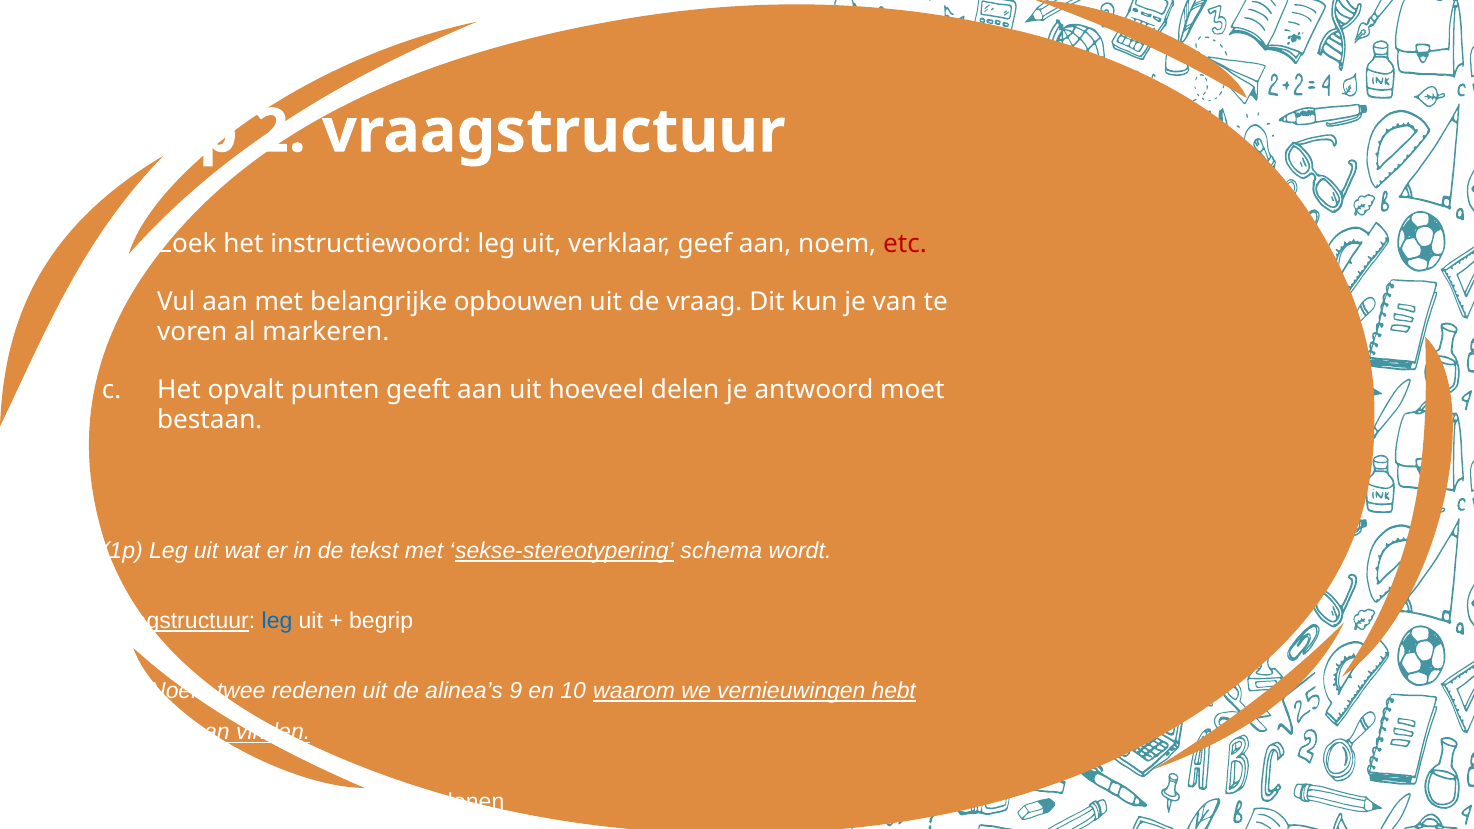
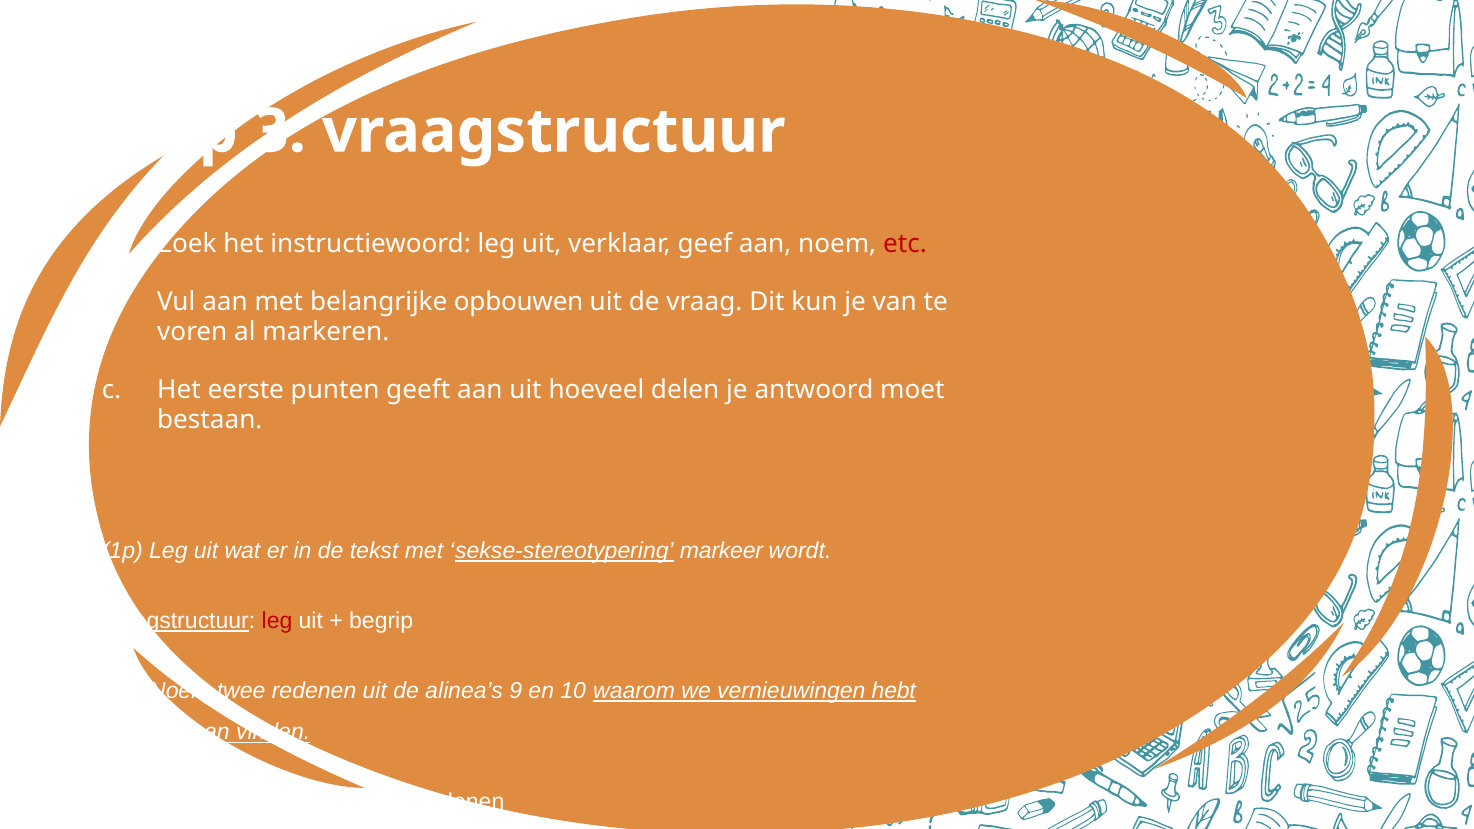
Stap 2: 2 -> 3
opvalt: opvalt -> eerste
schema: schema -> markeer
leg at (277, 621) colour: blue -> red
